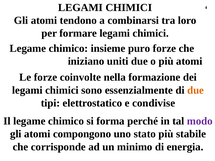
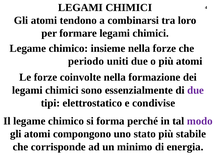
insieme puro: puro -> nella
iniziano: iniziano -> periodo
due at (196, 90) colour: orange -> purple
